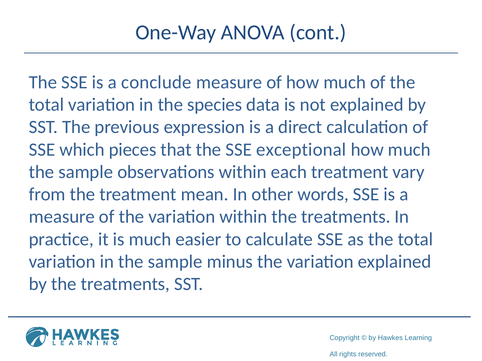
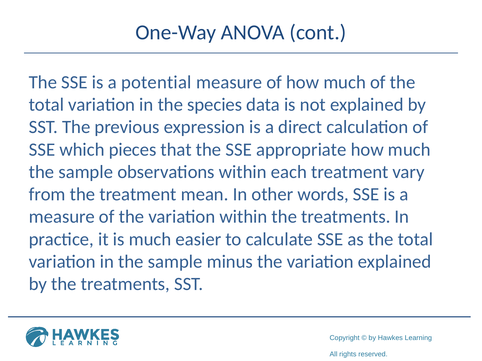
conclude: conclude -> potential
exceptional: exceptional -> appropriate
